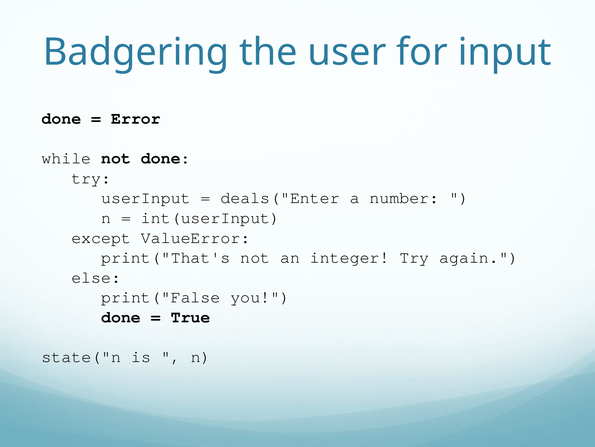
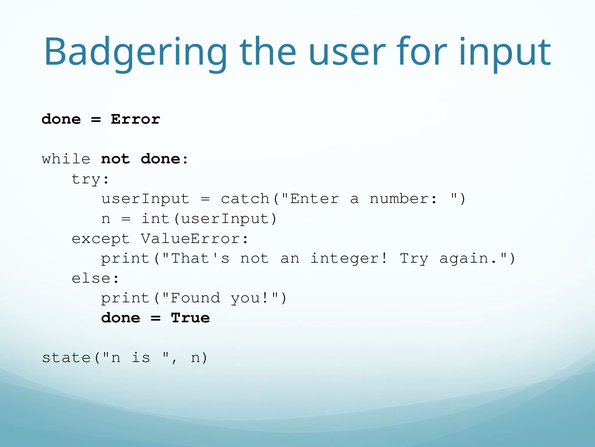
deals("Enter: deals("Enter -> catch("Enter
print("False: print("False -> print("Found
